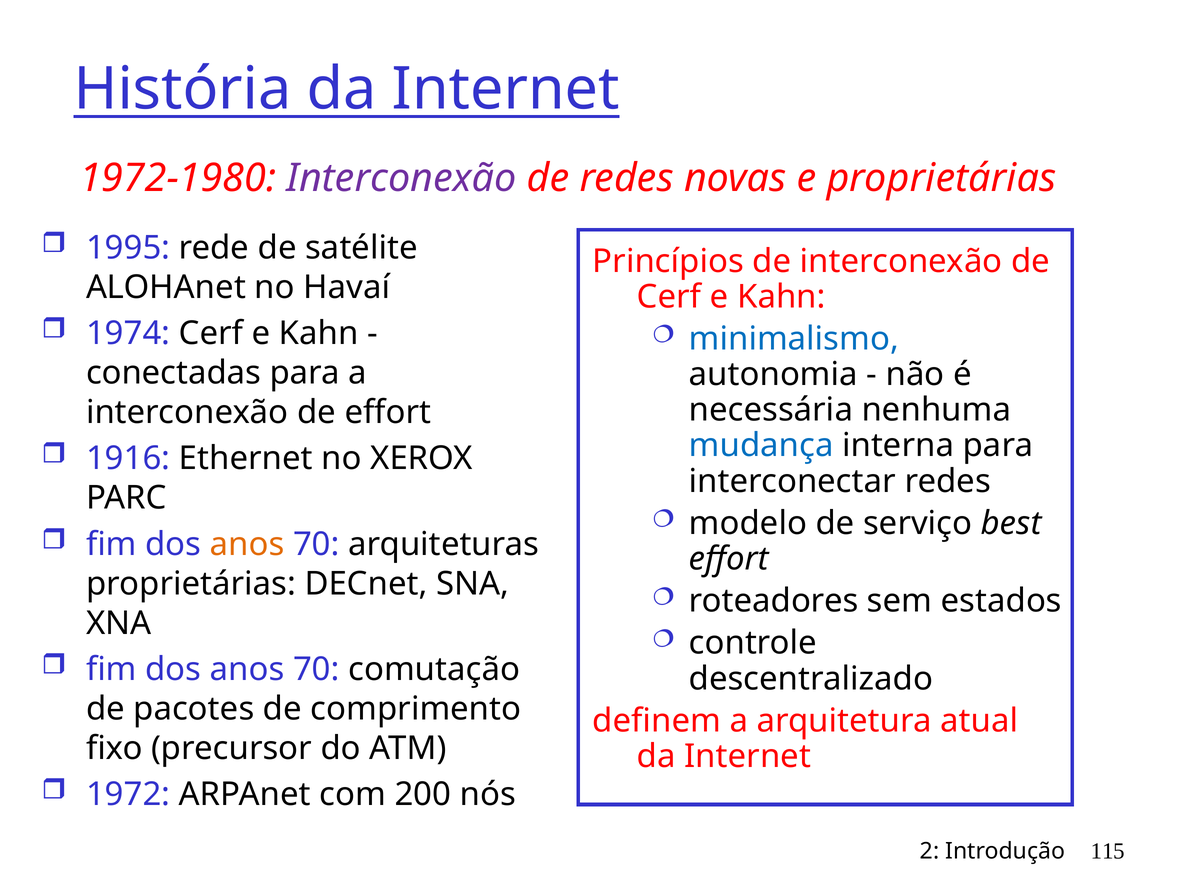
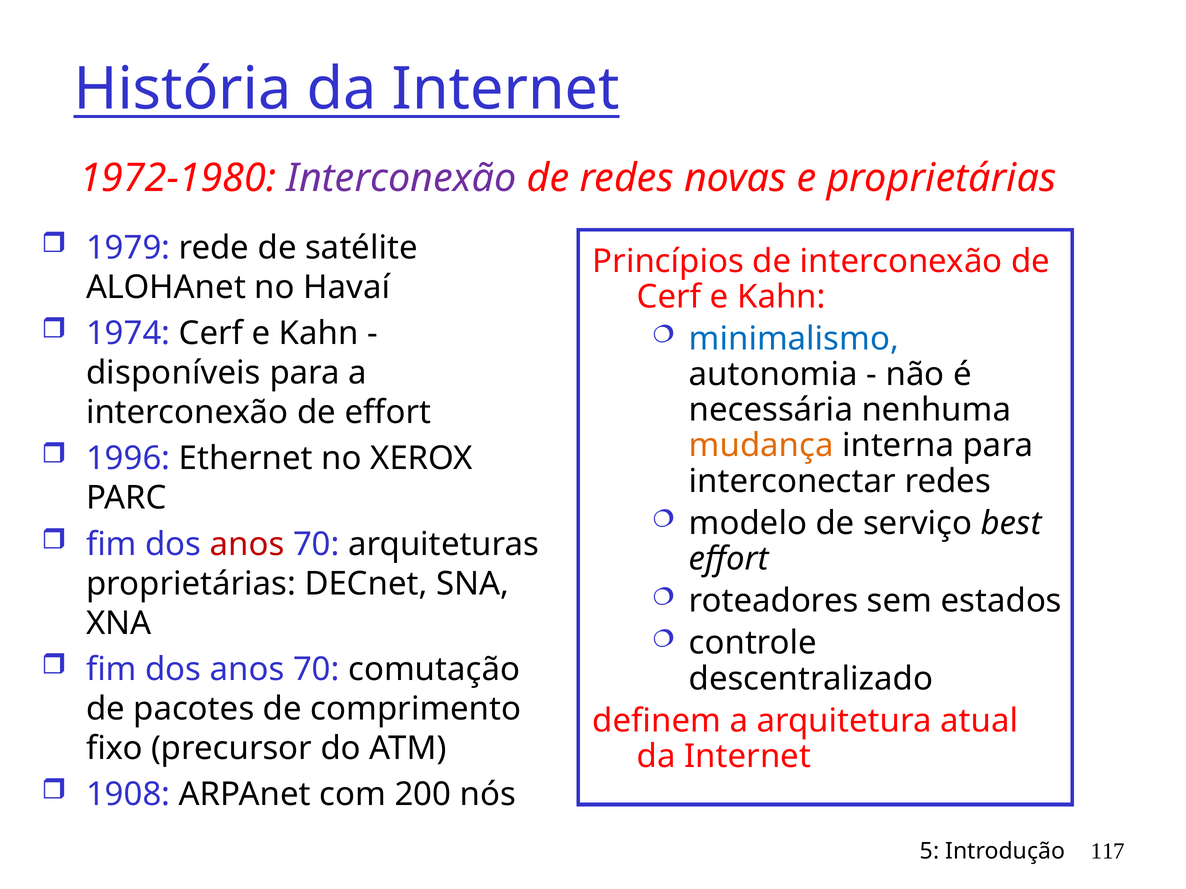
1995: 1995 -> 1979
conectadas: conectadas -> disponíveis
mudança colour: blue -> orange
1916: 1916 -> 1996
anos at (247, 545) colour: orange -> red
1972: 1972 -> 1908
2: 2 -> 5
115: 115 -> 117
